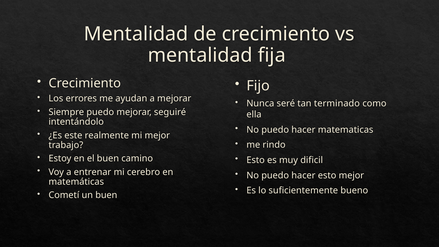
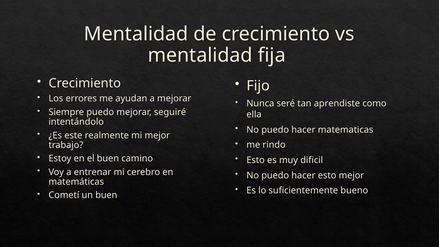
terminado: terminado -> aprendiste
